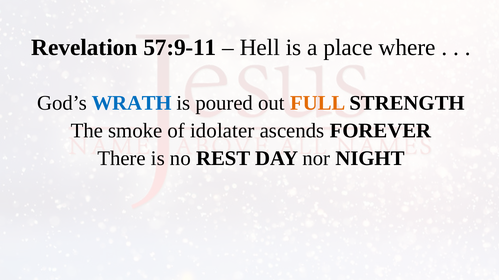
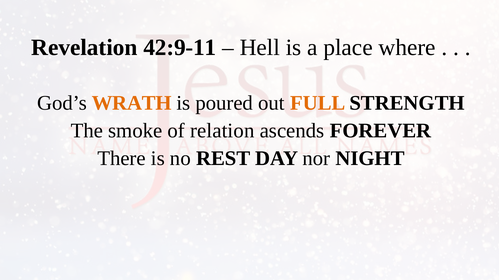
57:9-11: 57:9-11 -> 42:9-11
WRATH colour: blue -> orange
idolater: idolater -> relation
